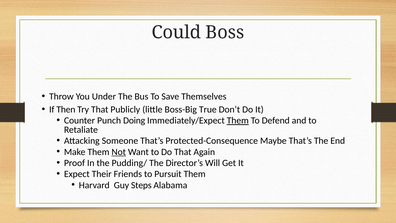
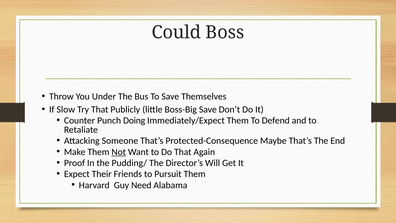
Then: Then -> Slow
Boss-Big True: True -> Save
Them at (238, 120) underline: present -> none
Steps: Steps -> Need
